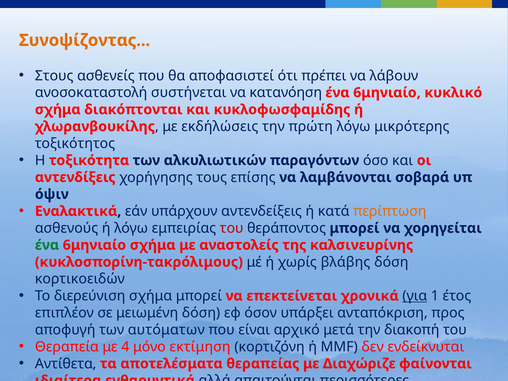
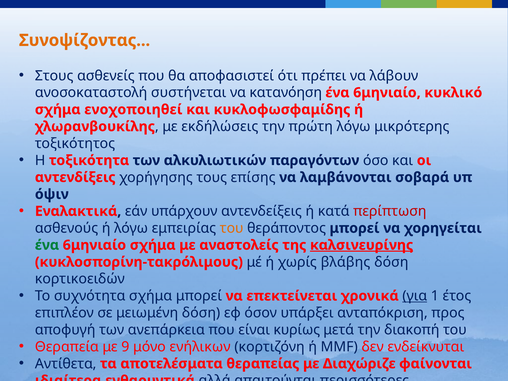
διακόπτονται: διακόπτονται -> ενοχοποιηθεί
περίπτωση colour: orange -> red
του at (232, 228) colour: red -> orange
καλσινευρίνης underline: none -> present
διερεύνιση: διερεύνιση -> συχνότητα
αυτόματων: αυτόματων -> ανεπάρκεια
αρχικό: αρχικό -> κυρίως
4: 4 -> 9
εκτίμηση: εκτίμηση -> ενήλικων
